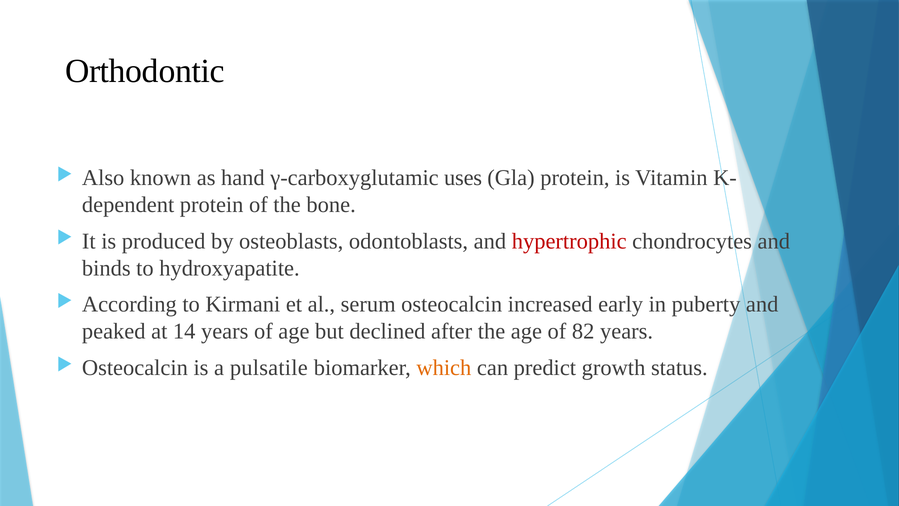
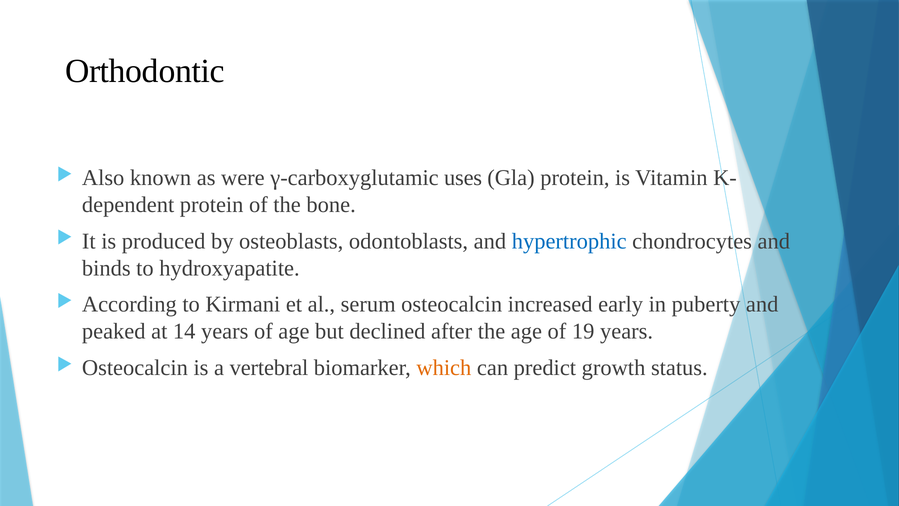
hand: hand -> were
hypertrophic colour: red -> blue
82: 82 -> 19
pulsatile: pulsatile -> vertebral
